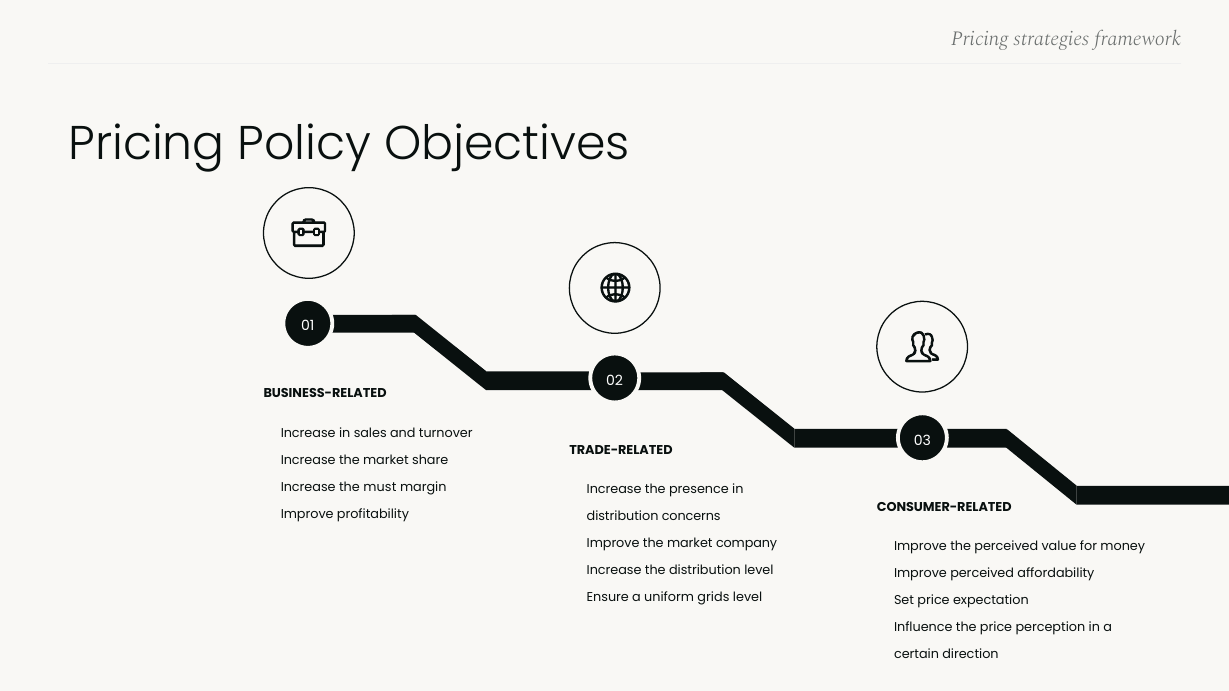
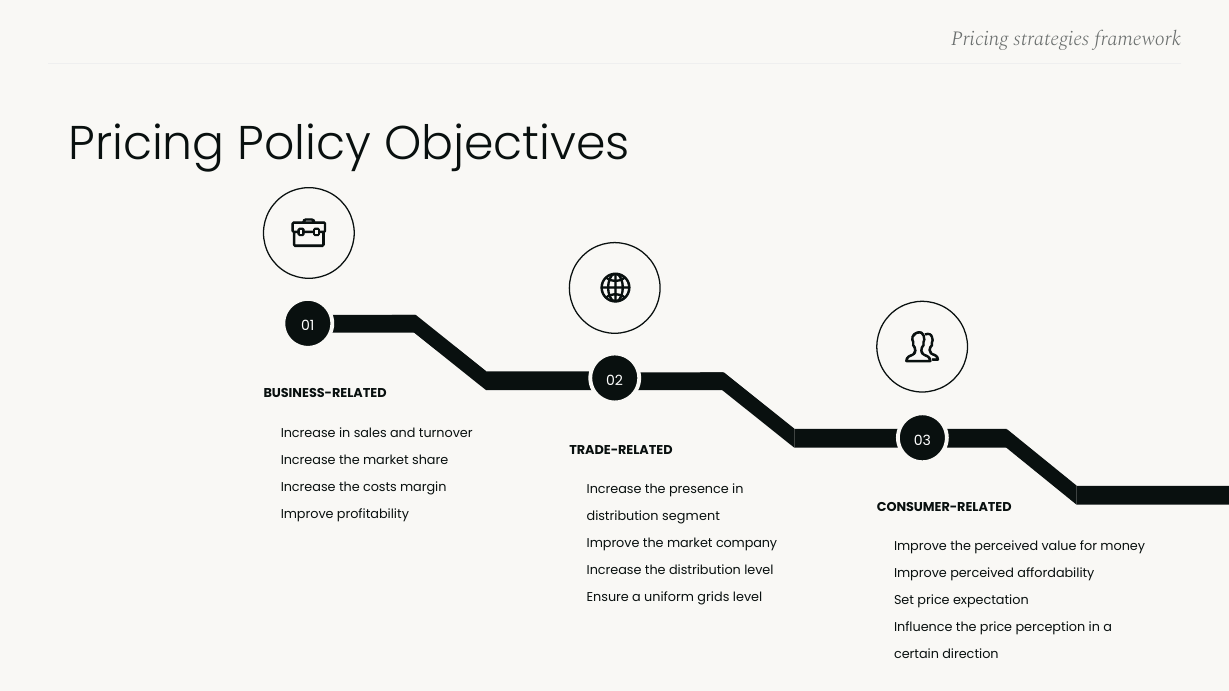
must: must -> costs
concerns: concerns -> segment
